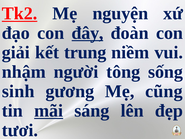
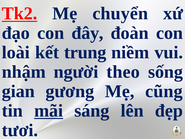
nguyện: nguyện -> chuyển
đây underline: present -> none
giải: giải -> loài
tông: tông -> theo
sinh: sinh -> gian
